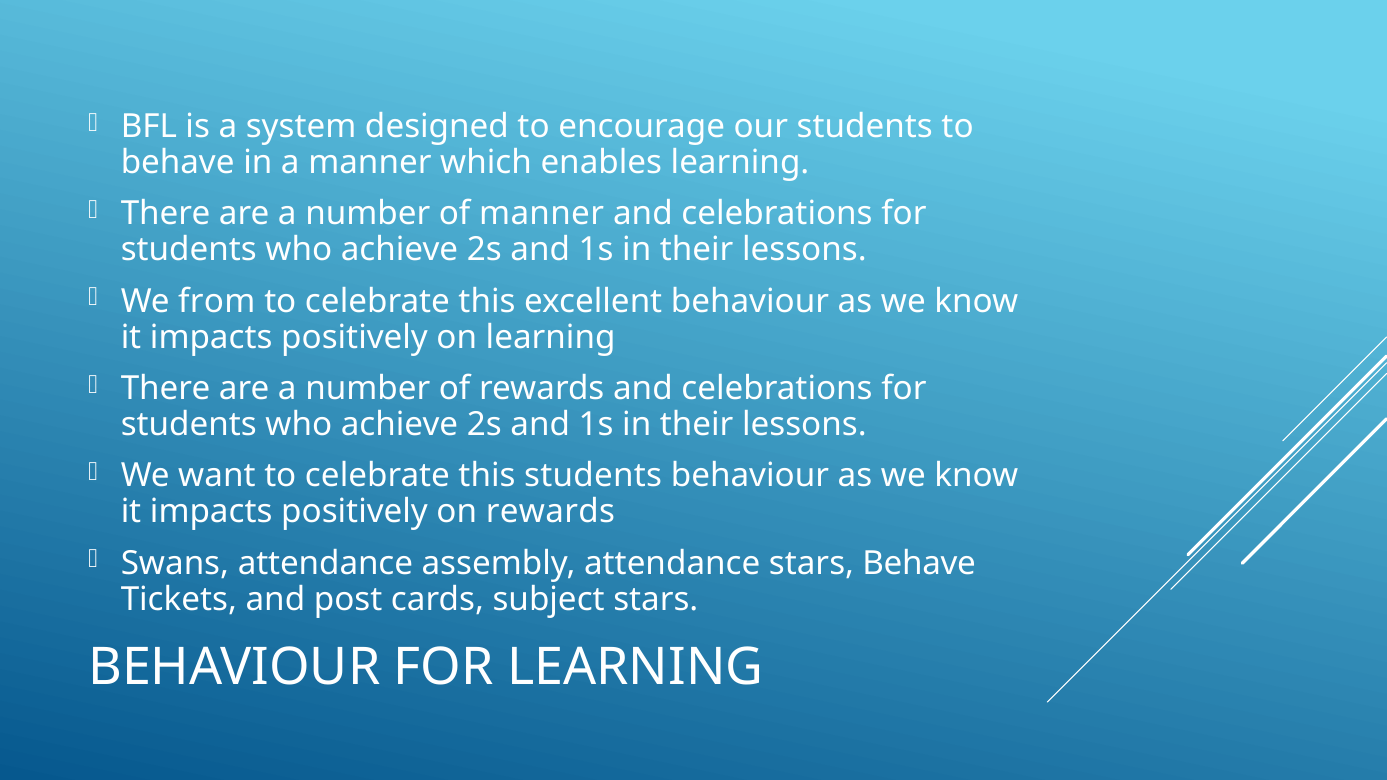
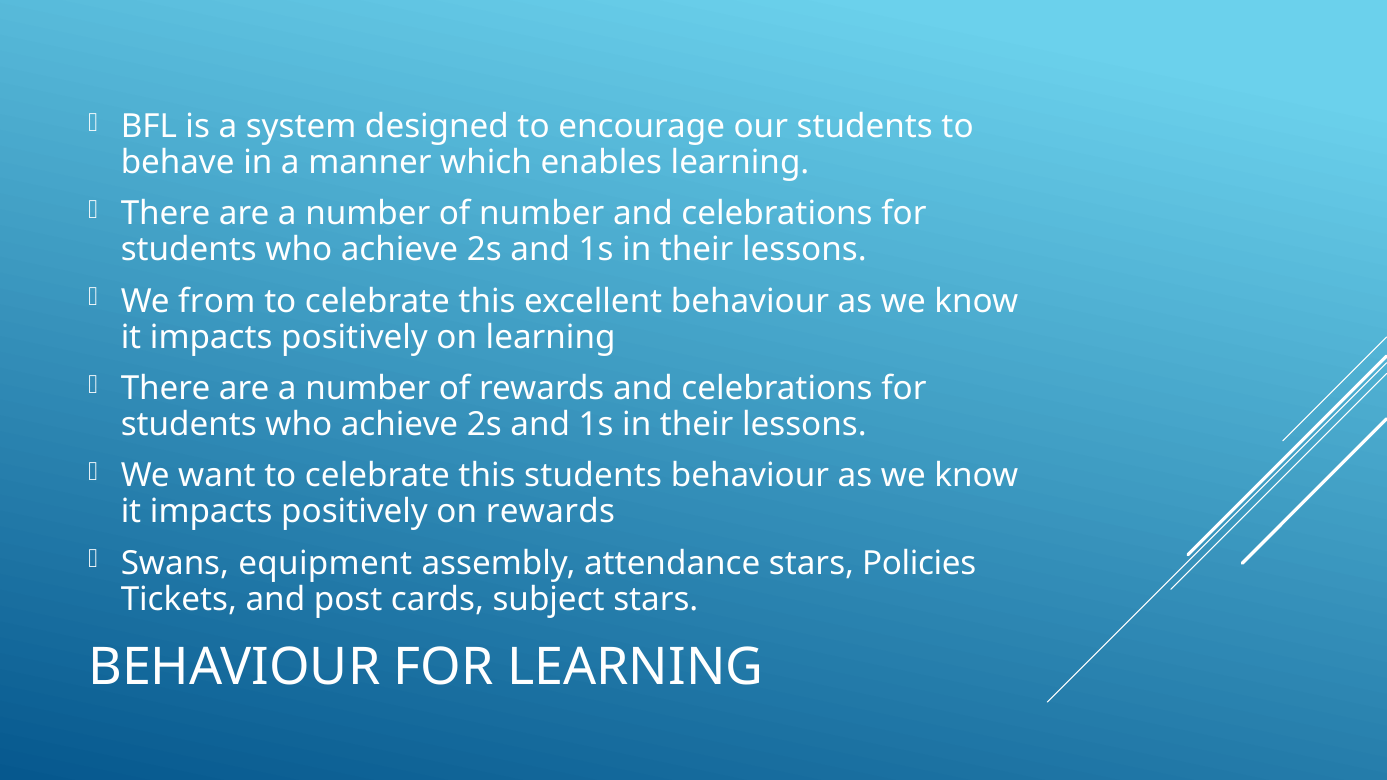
of manner: manner -> number
Swans attendance: attendance -> equipment
stars Behave: Behave -> Policies
